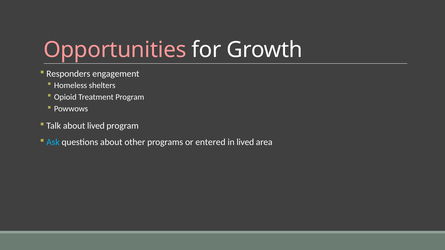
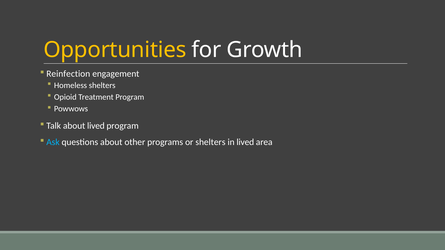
Opportunities colour: pink -> yellow
Responders: Responders -> Reinfection
or entered: entered -> shelters
